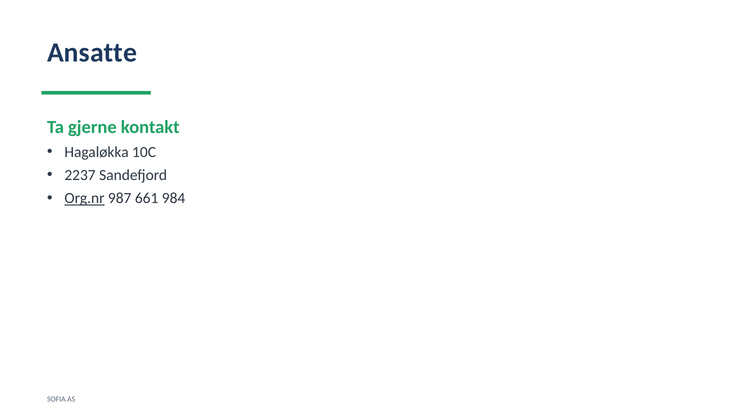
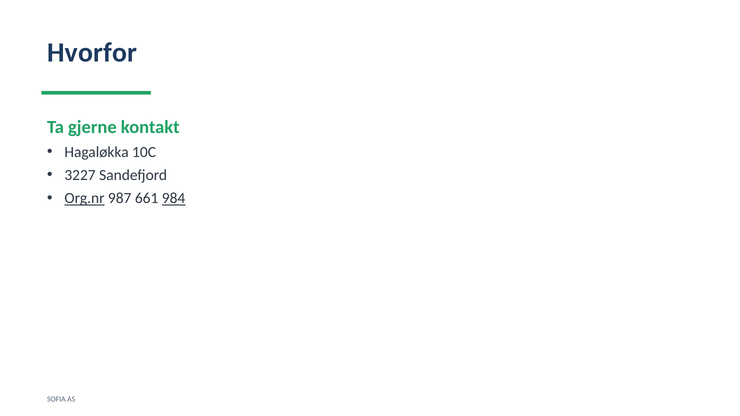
Ansatte: Ansatte -> Hvorfor
2237: 2237 -> 3227
984 underline: none -> present
